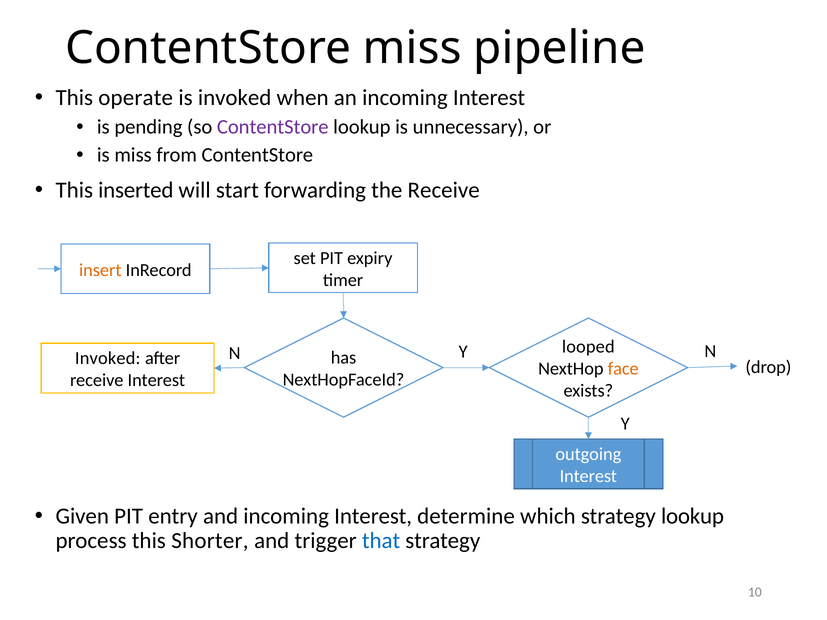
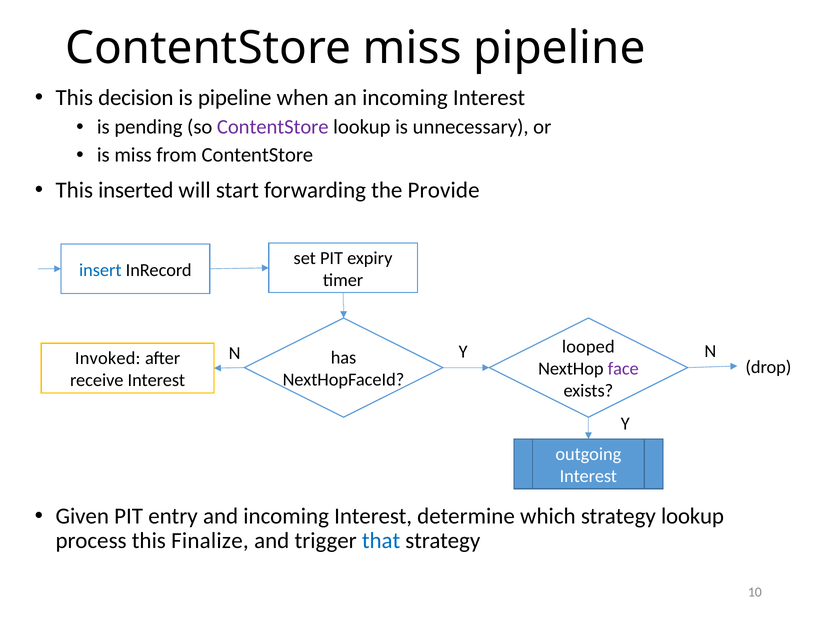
operate: operate -> decision
is invoked: invoked -> pipeline
the Receive: Receive -> Provide
insert colour: orange -> blue
face colour: orange -> purple
Shorter: Shorter -> Finalize
